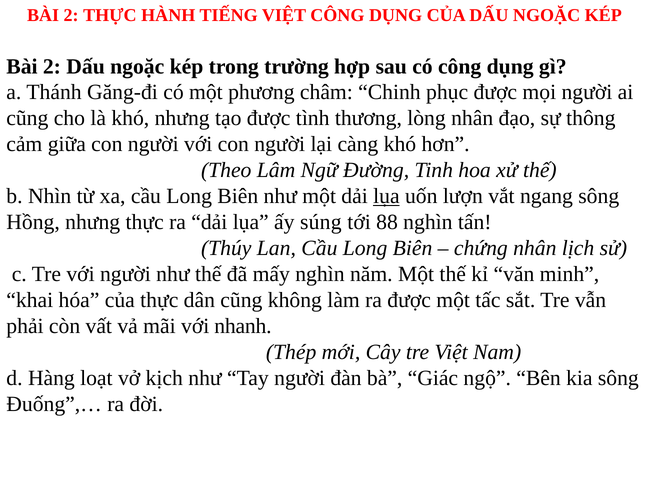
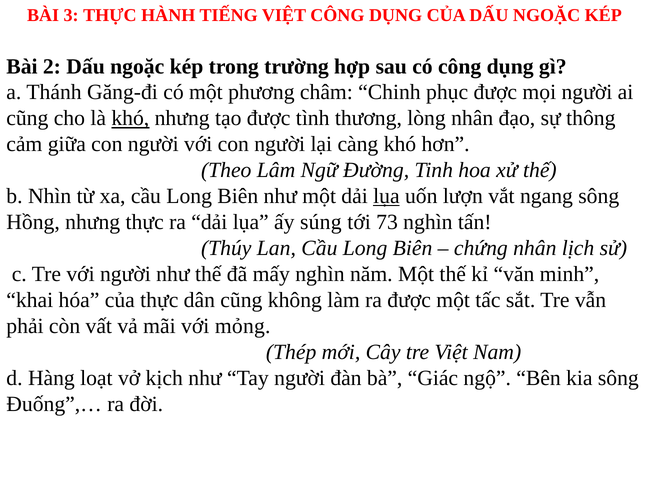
2 at (71, 15): 2 -> 3
khó at (130, 118) underline: none -> present
88: 88 -> 73
nhanh: nhanh -> mỏng
